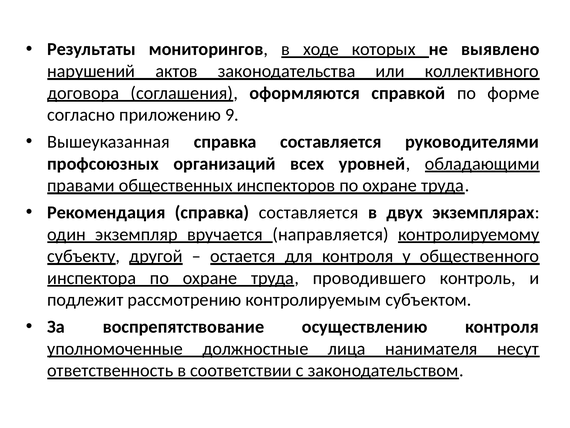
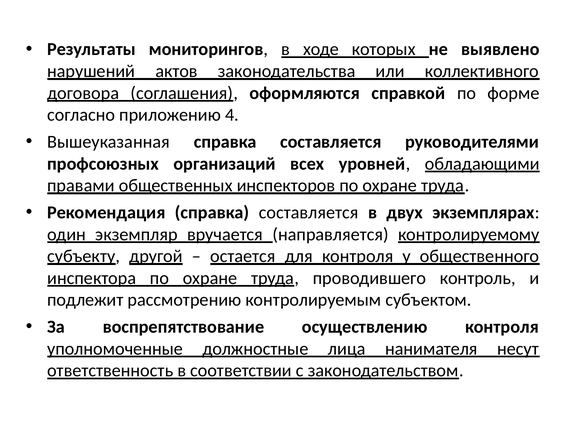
9: 9 -> 4
